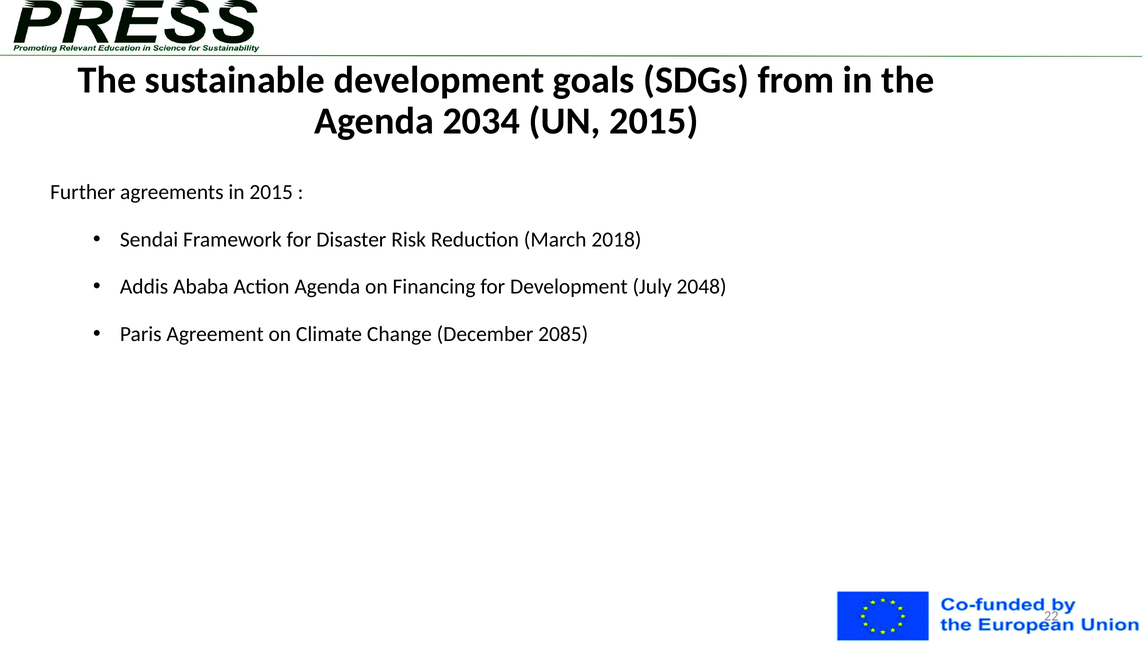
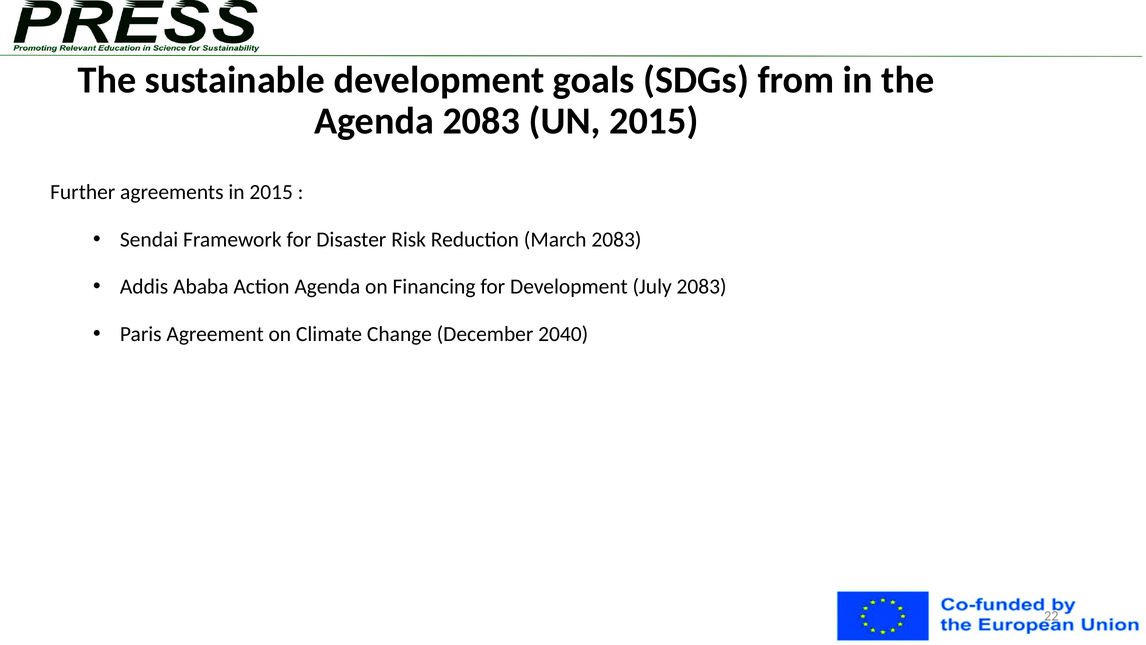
Agenda 2034: 2034 -> 2083
March 2018: 2018 -> 2083
July 2048: 2048 -> 2083
2085: 2085 -> 2040
